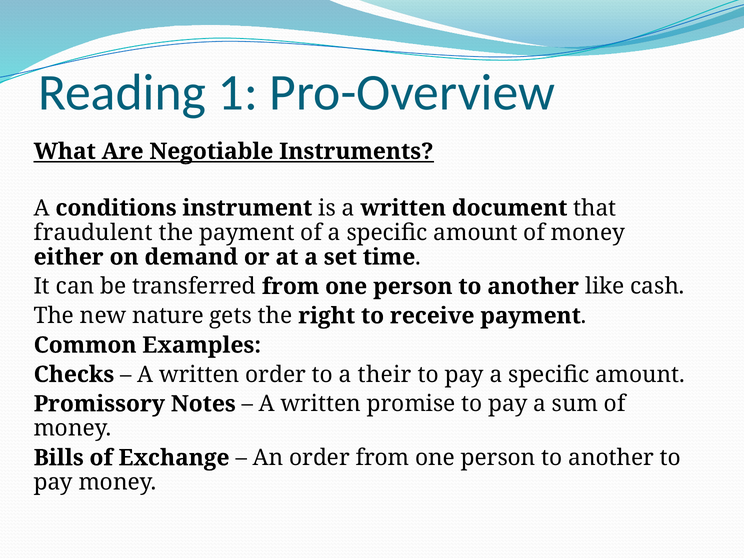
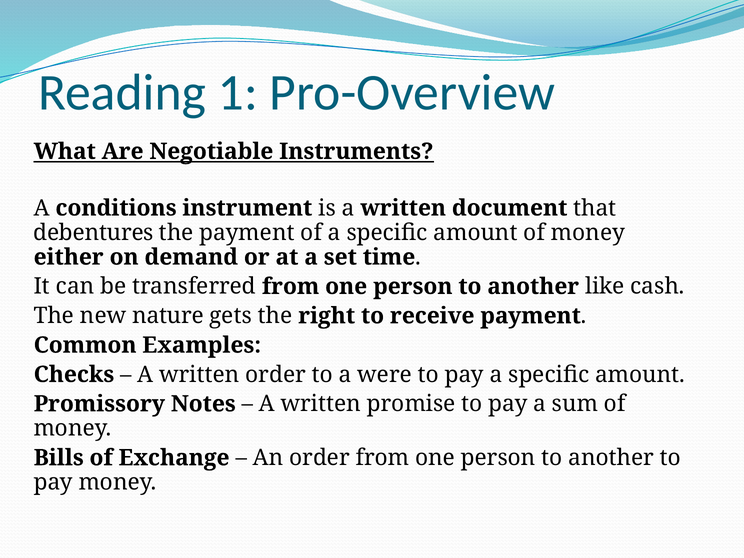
fraudulent: fraudulent -> debentures
their: their -> were
